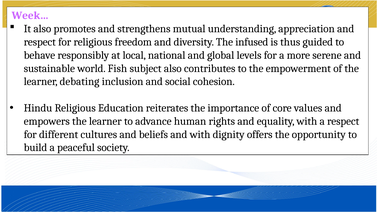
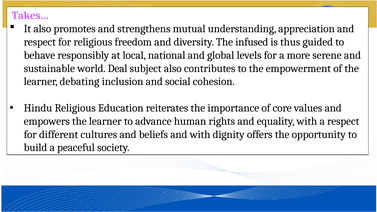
Week…: Week… -> Takes…
Fish: Fish -> Deal
